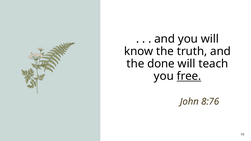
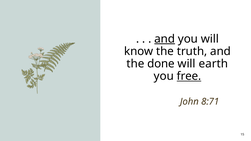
and at (165, 39) underline: none -> present
teach: teach -> earth
8:76: 8:76 -> 8:71
